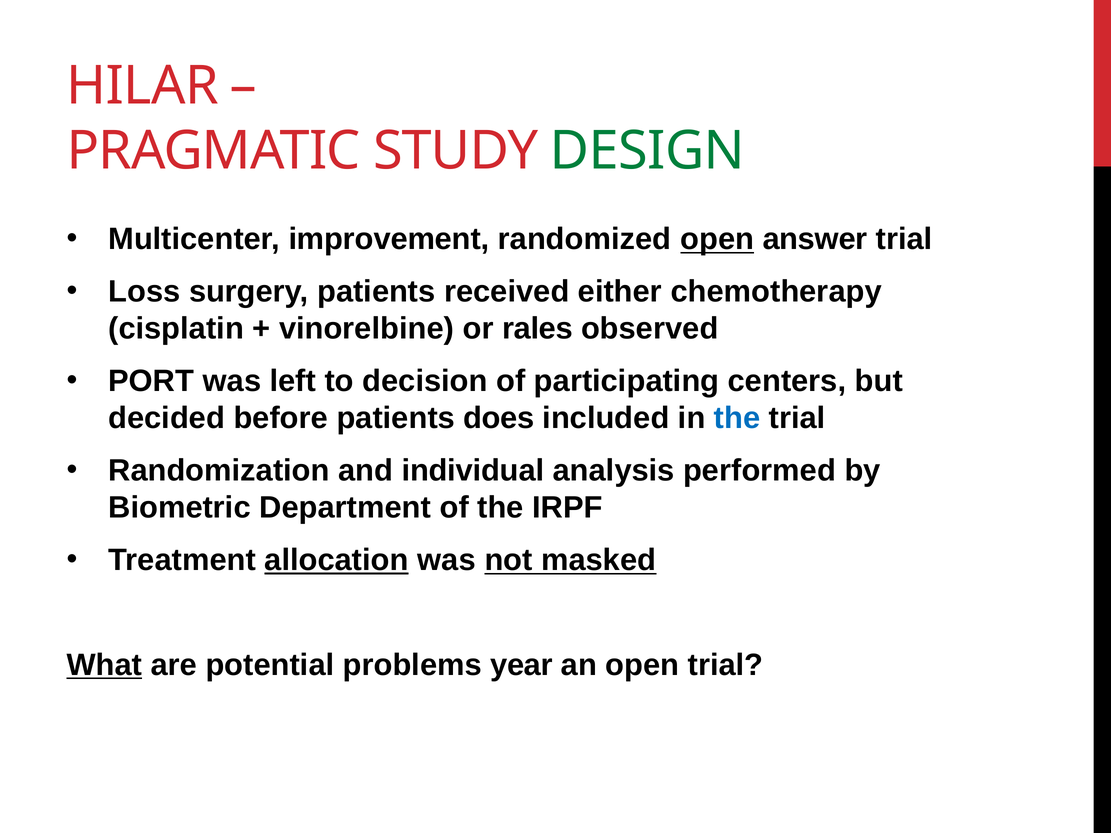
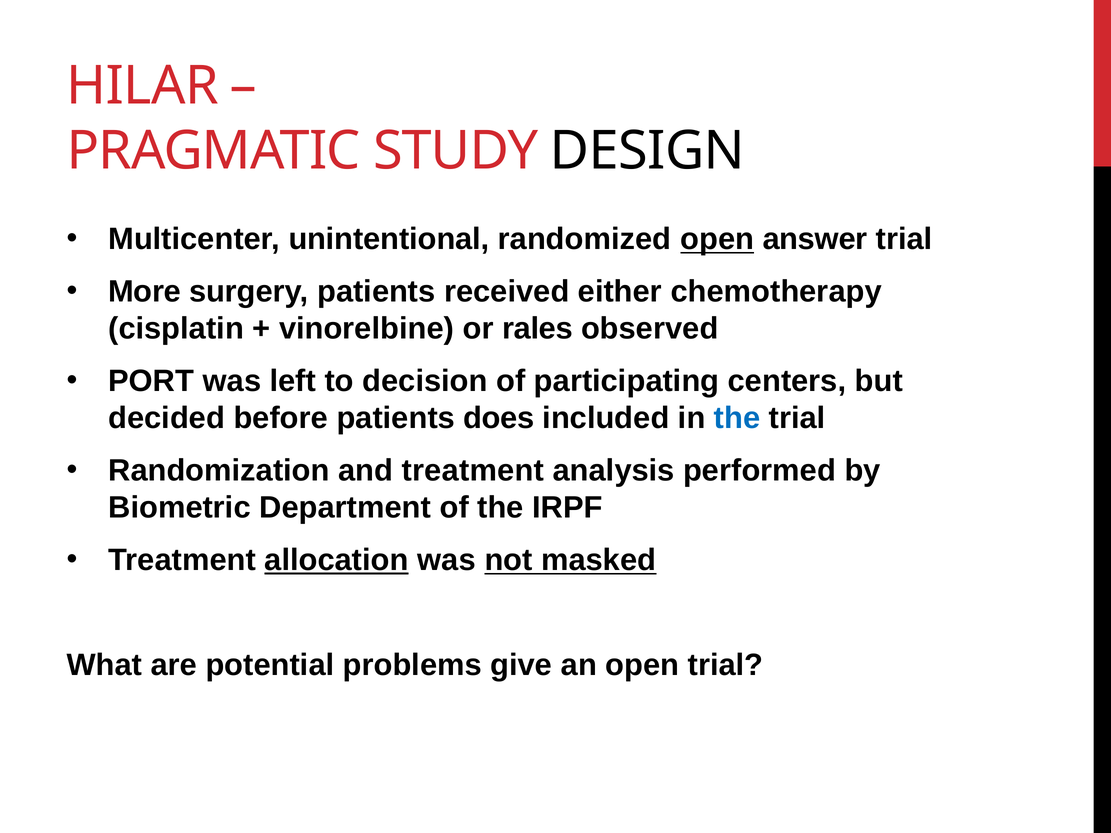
DESIGN colour: green -> black
improvement: improvement -> unintentional
Loss: Loss -> More
and individual: individual -> treatment
What underline: present -> none
year: year -> give
